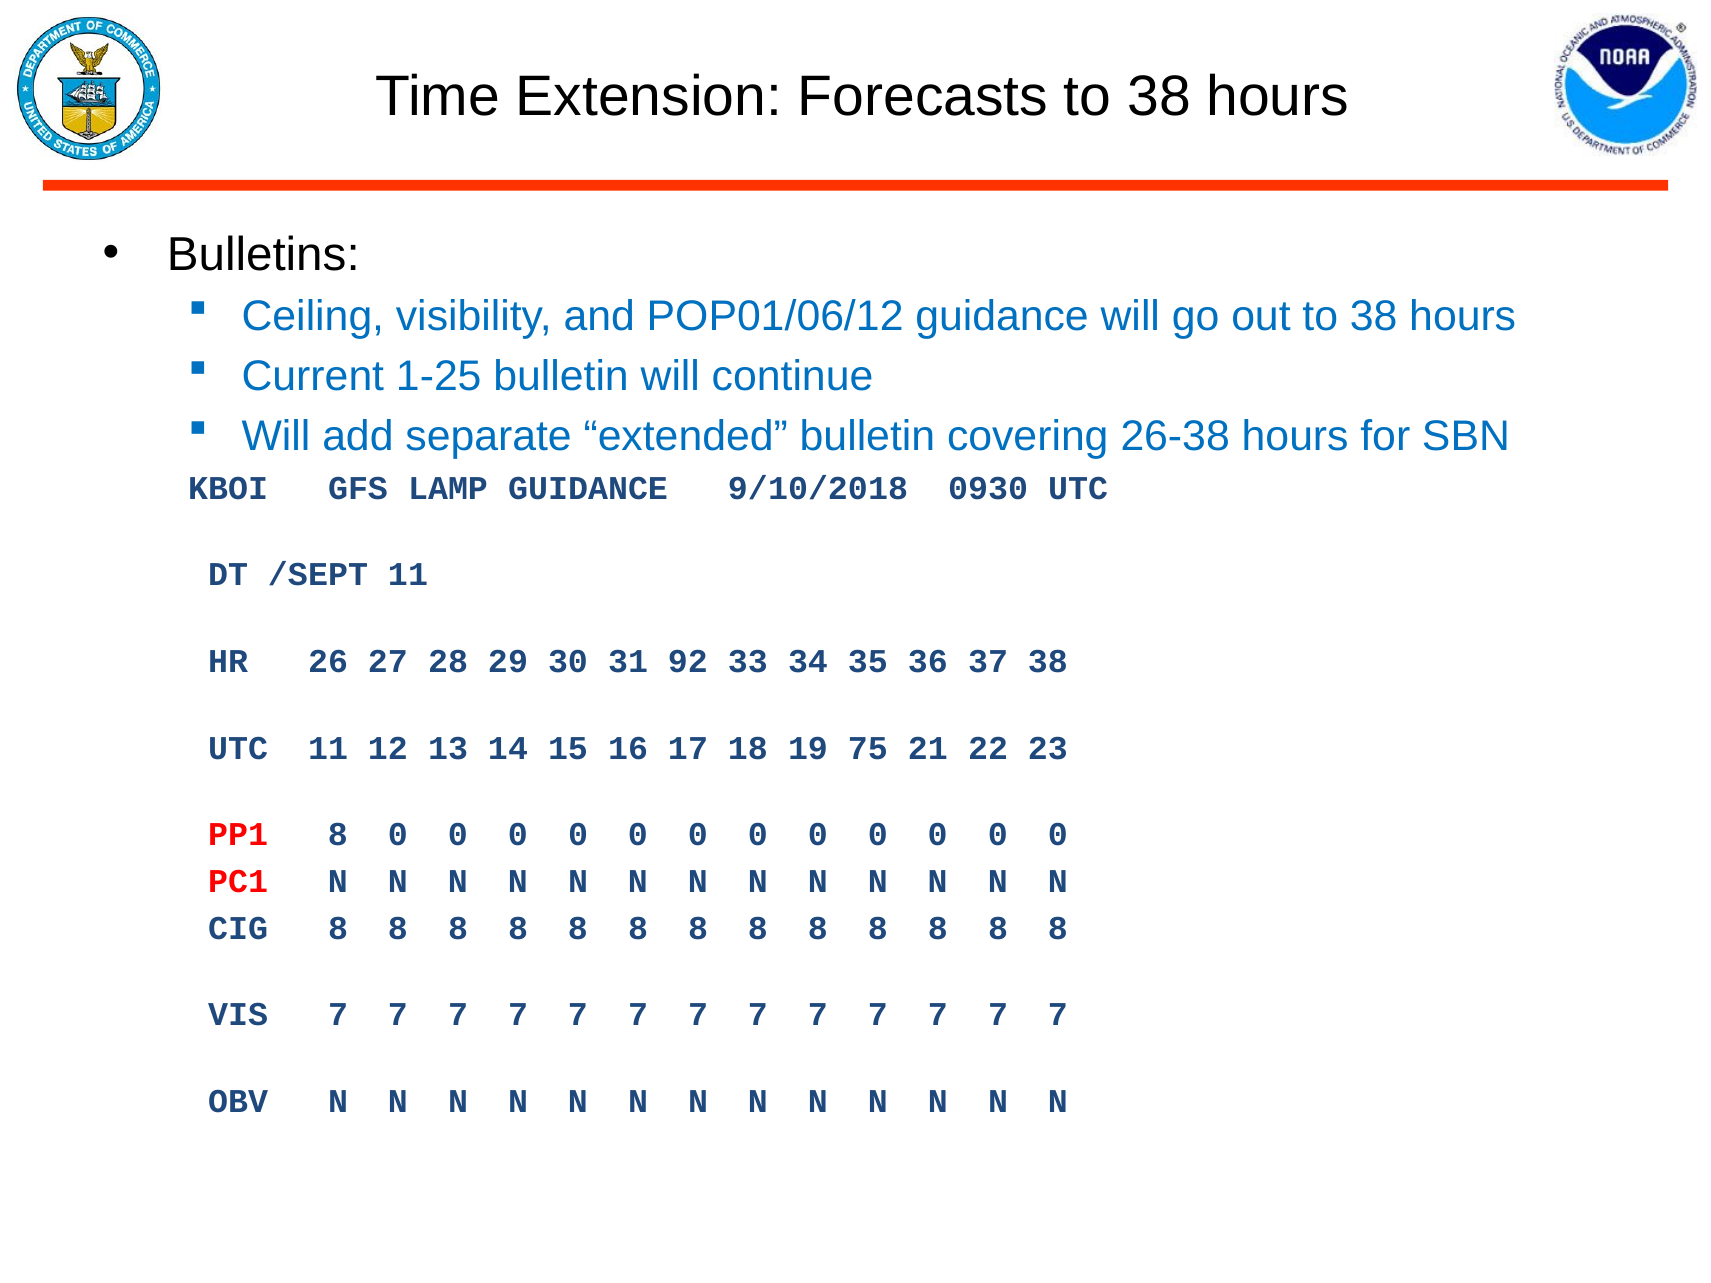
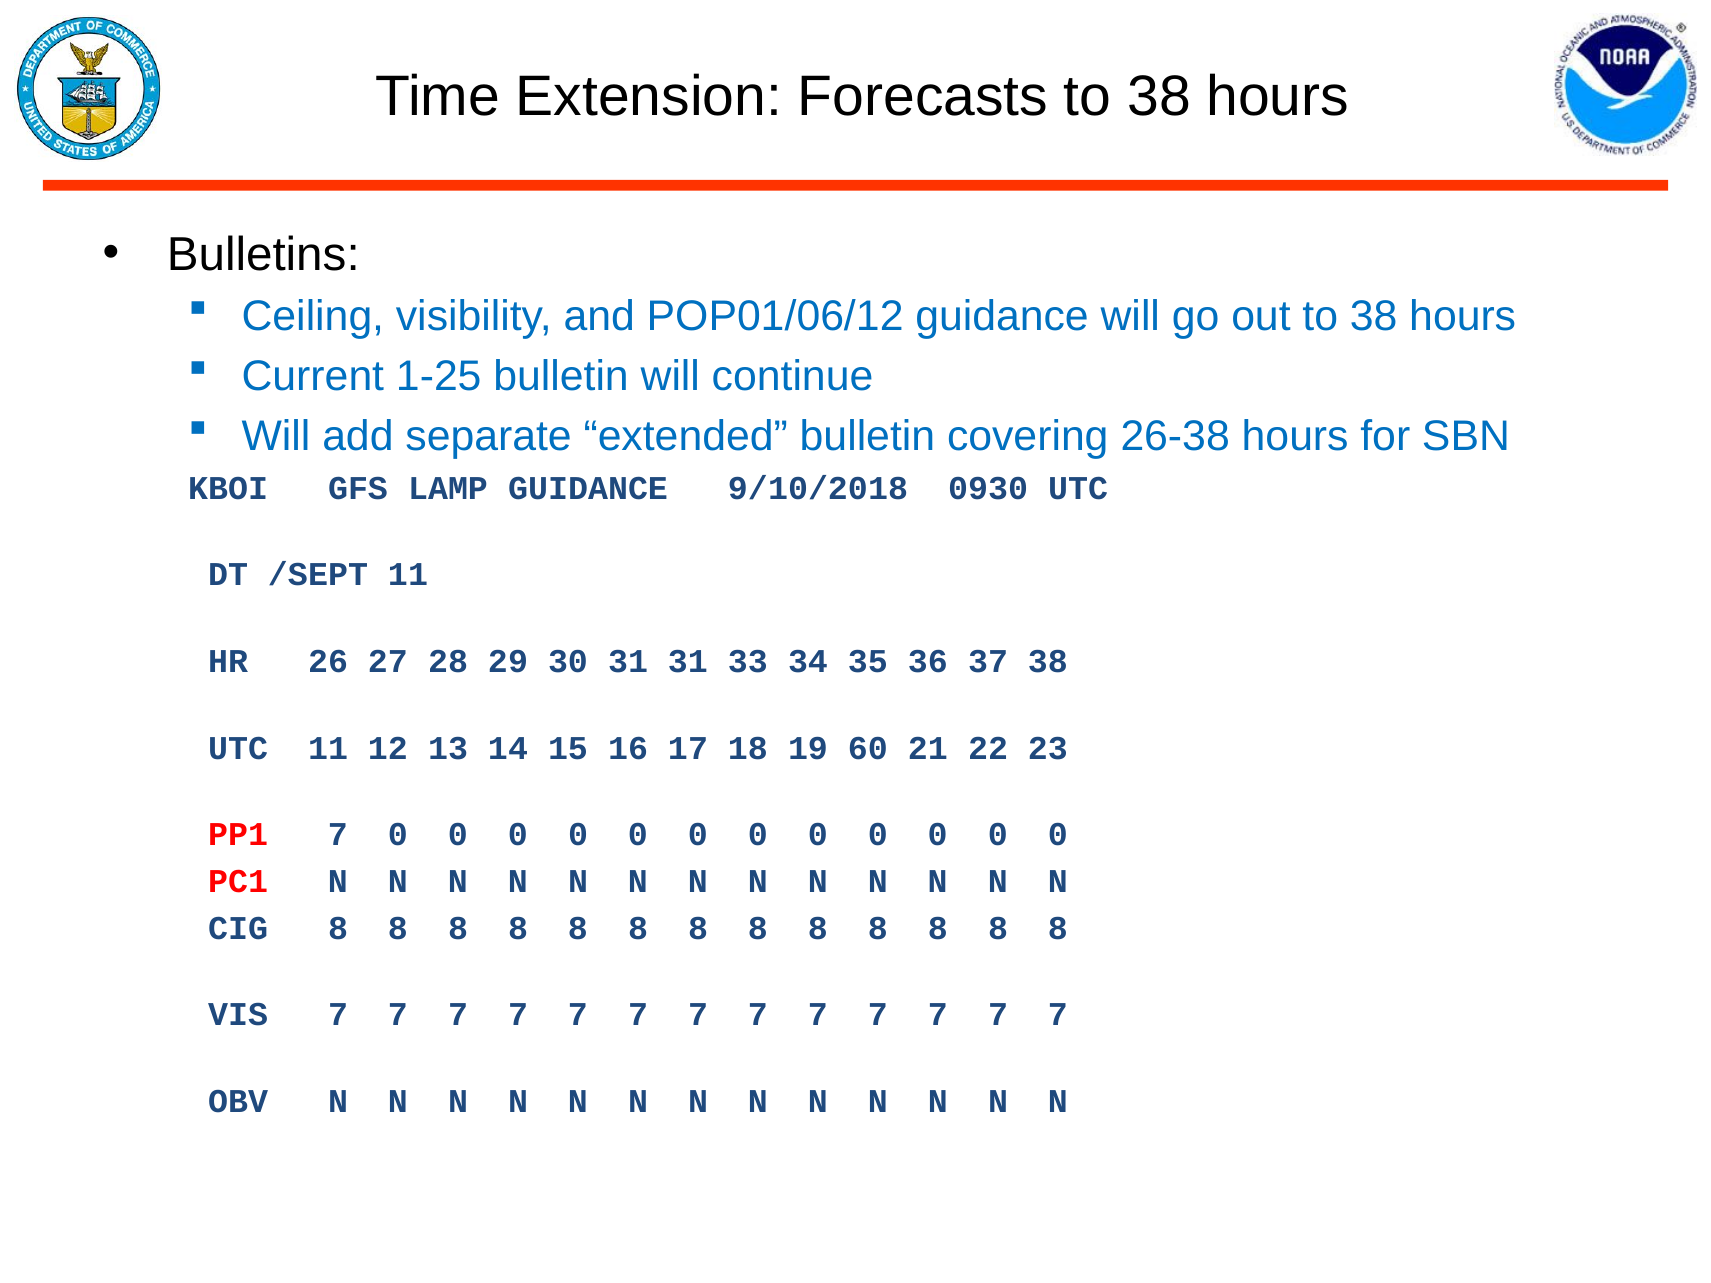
31 92: 92 -> 31
75: 75 -> 60
PP1 8: 8 -> 7
